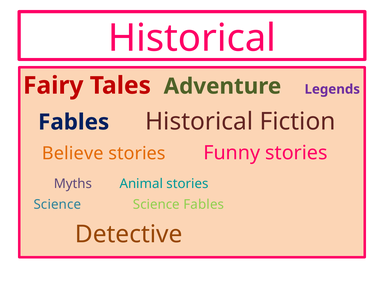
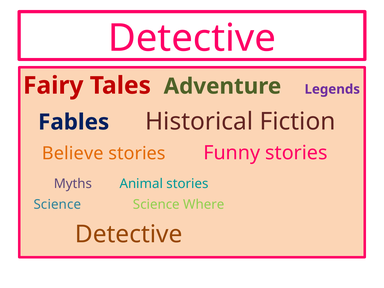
Historical at (192, 38): Historical -> Detective
Science Fables: Fables -> Where
